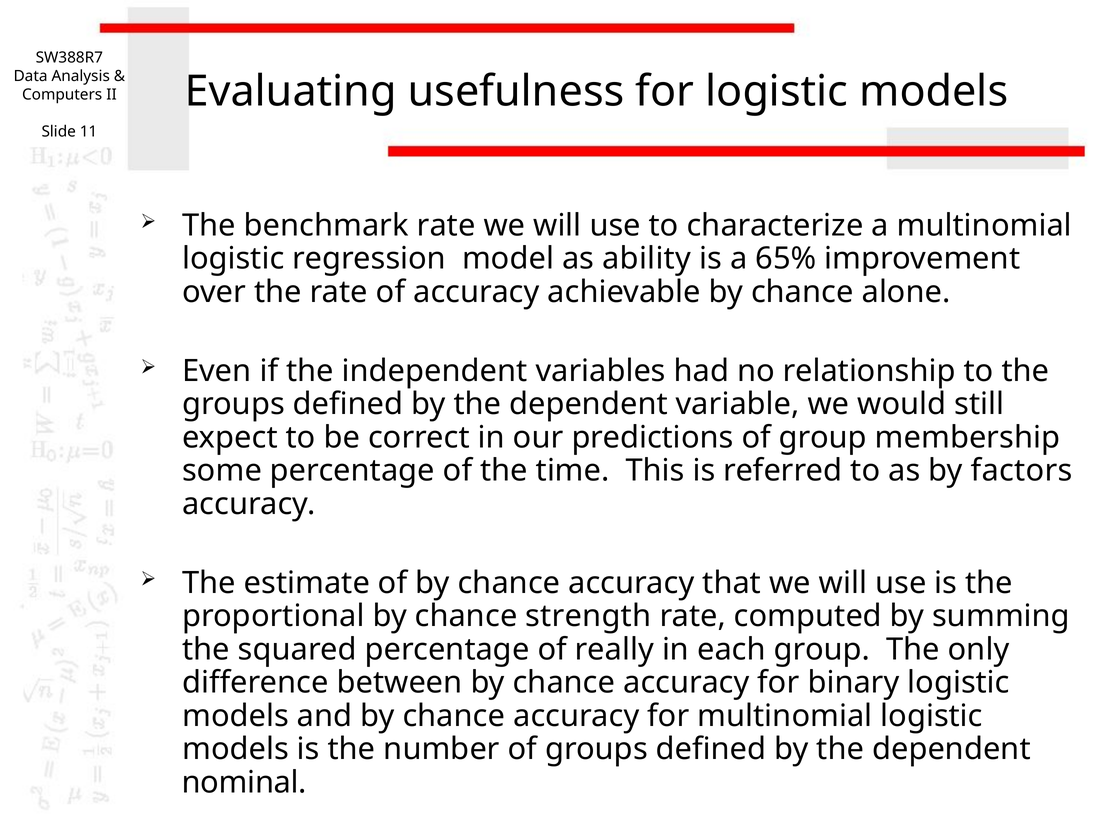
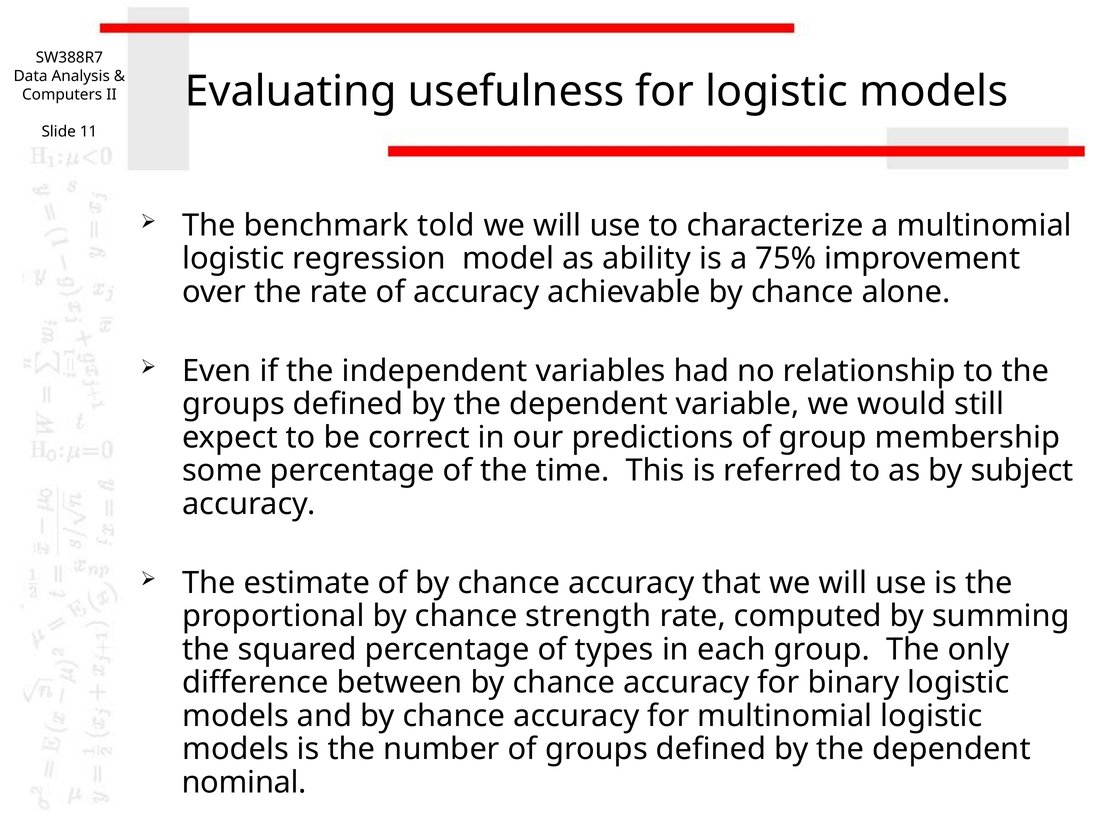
benchmark rate: rate -> told
65%: 65% -> 75%
factors: factors -> subject
really: really -> types
